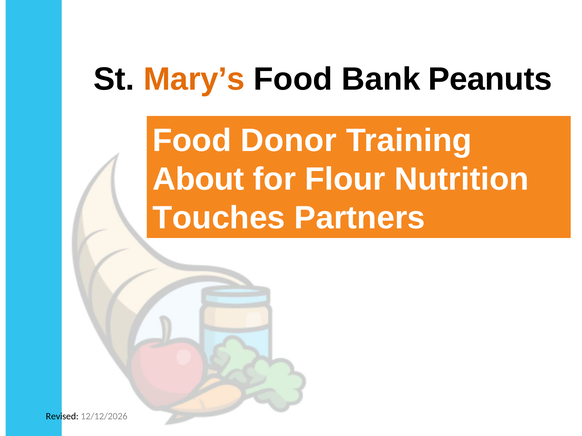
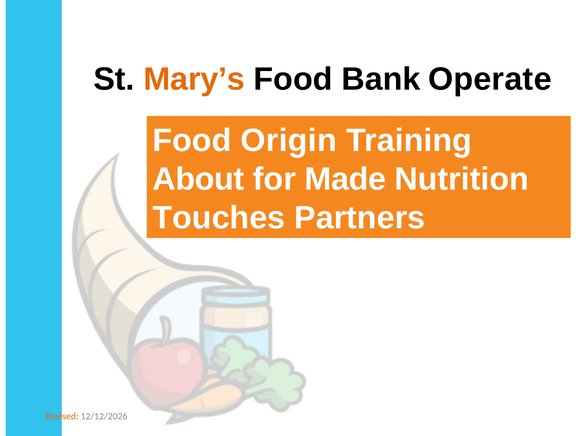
Peanuts: Peanuts -> Operate
Donor: Donor -> Origin
Flour: Flour -> Made
Revised colour: black -> orange
